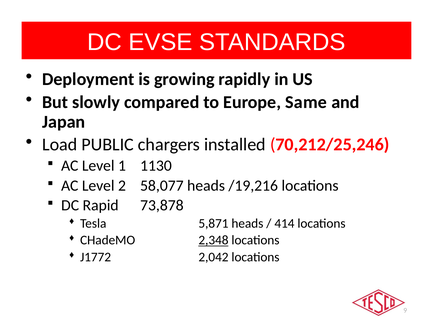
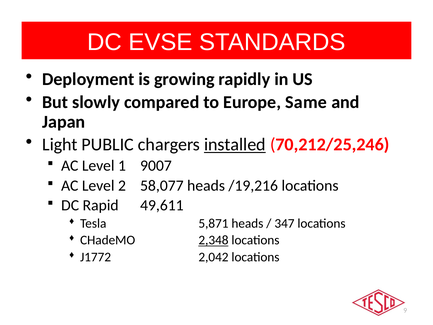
Load: Load -> Light
installed underline: none -> present
1130: 1130 -> 9007
73,878: 73,878 -> 49,611
414: 414 -> 347
